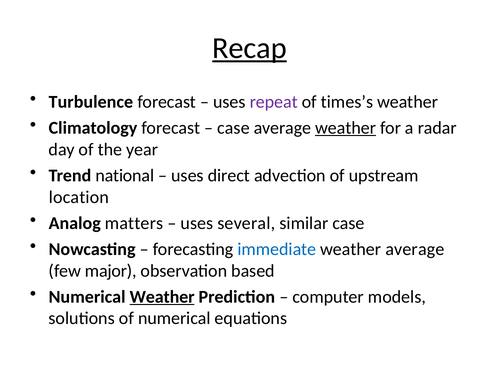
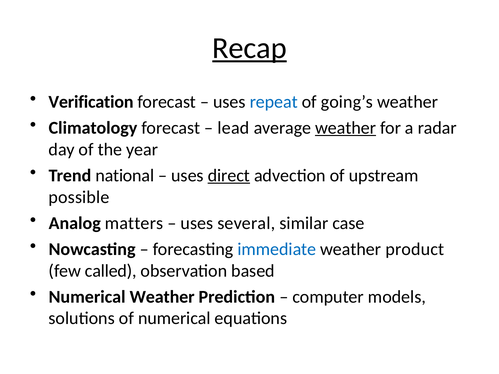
Turbulence: Turbulence -> Verification
repeat colour: purple -> blue
times’s: times’s -> going’s
case at (234, 128): case -> lead
direct underline: none -> present
location: location -> possible
weather average: average -> product
major: major -> called
Weather at (162, 297) underline: present -> none
